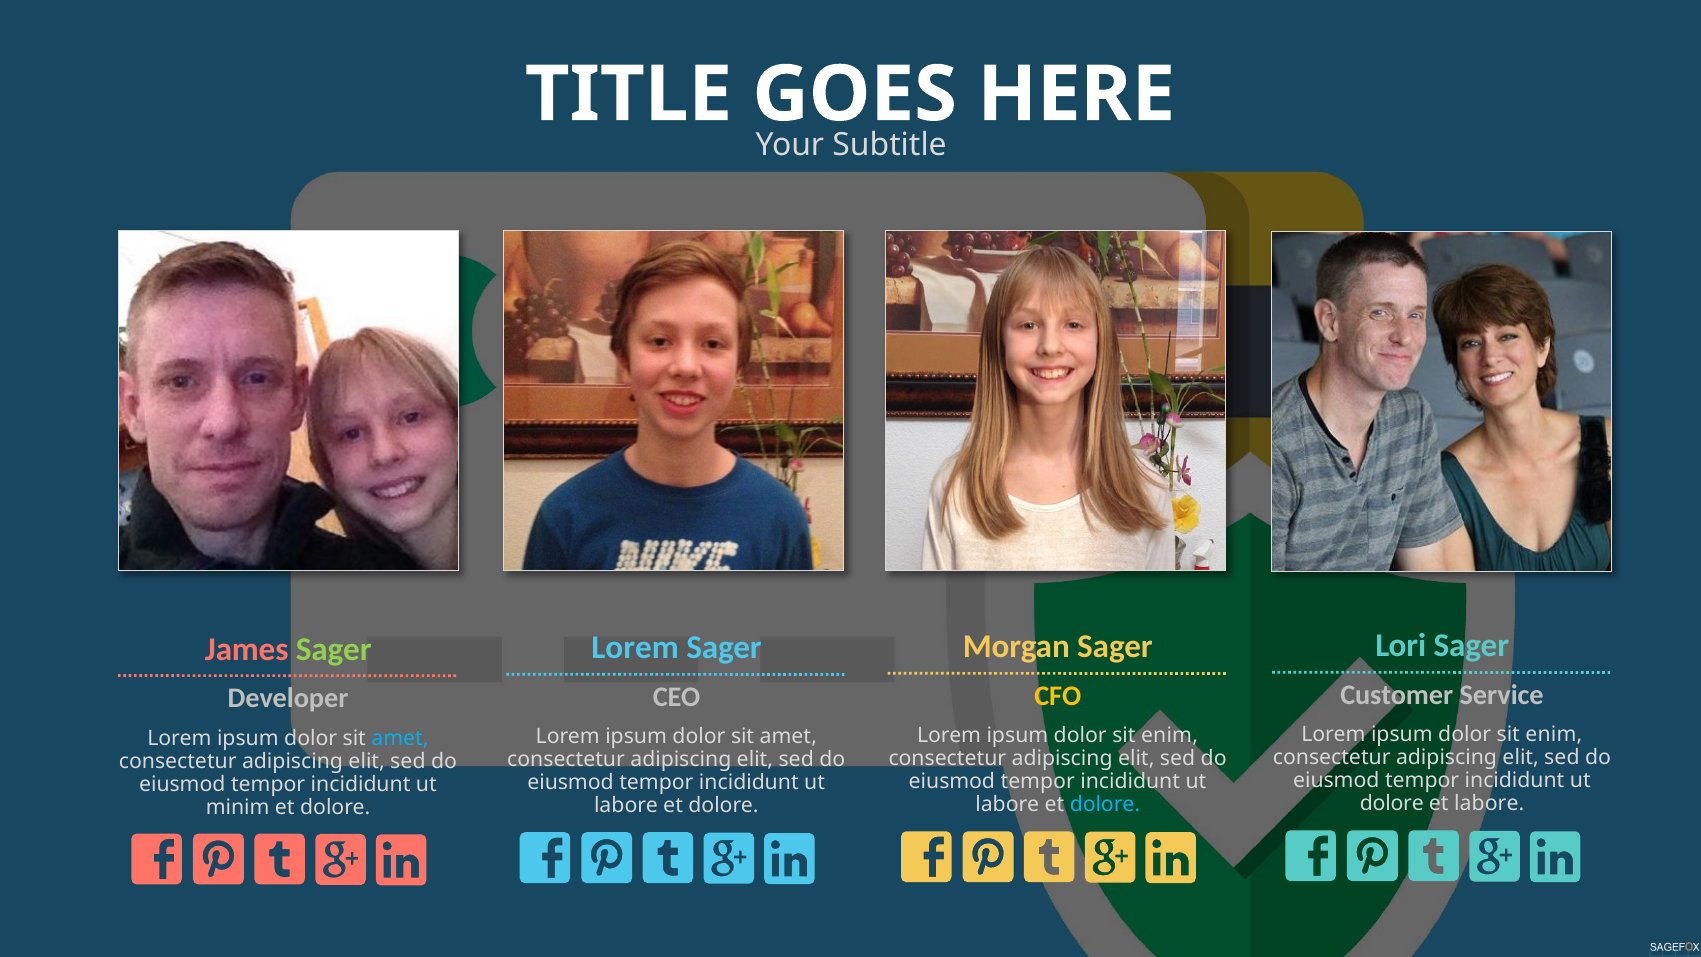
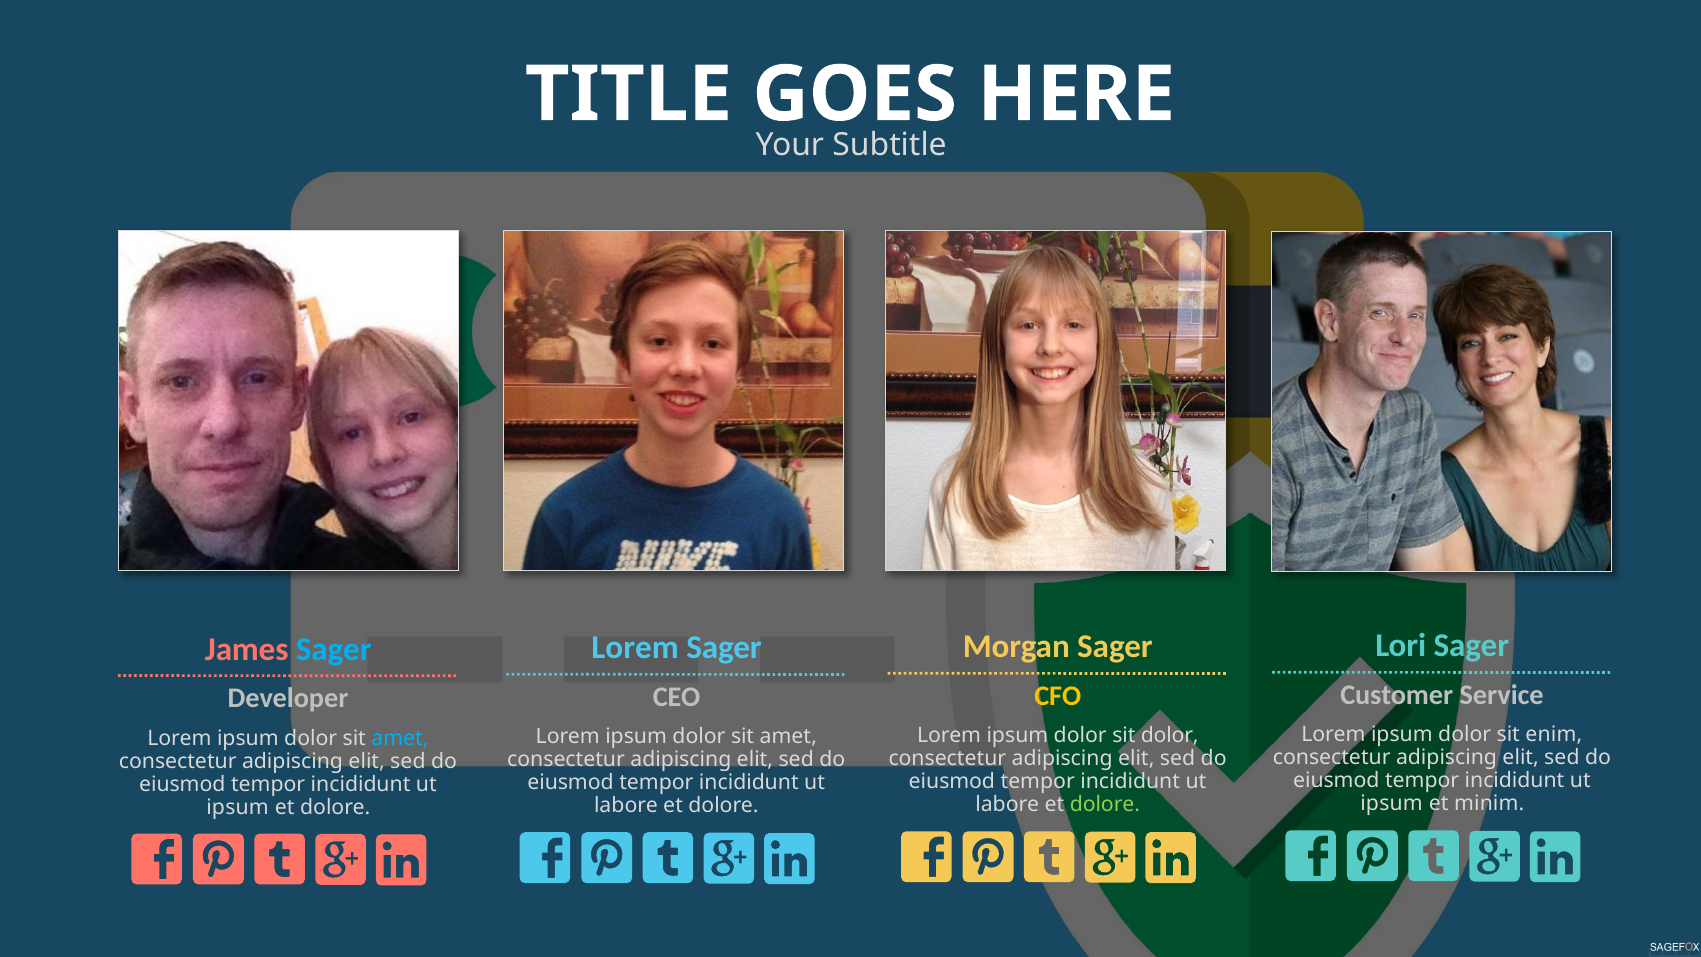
Sager at (334, 649) colour: light green -> light blue
enim at (1170, 736): enim -> dolor
dolore at (1392, 804): dolore -> ipsum
et labore: labore -> minim
dolore at (1105, 805) colour: light blue -> light green
minim at (238, 807): minim -> ipsum
